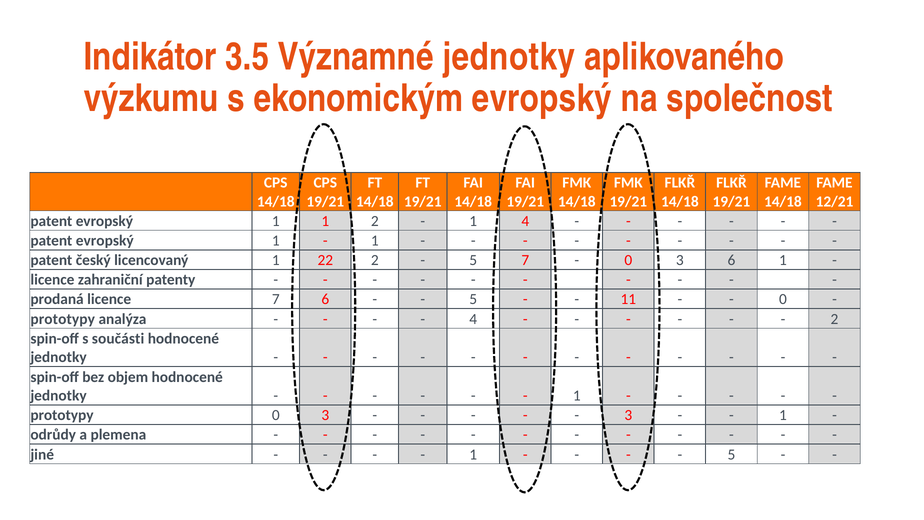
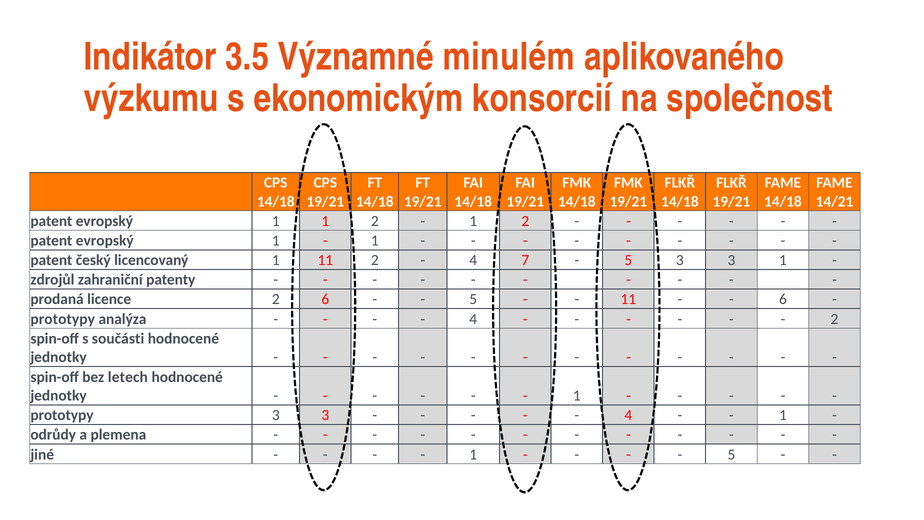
Významné jednotky: jednotky -> minulém
ekonomickým evropský: evropský -> konsorcií
12/21: 12/21 -> 14/21
4 at (525, 221): 4 -> 2
1 22: 22 -> 11
5 at (473, 260): 5 -> 4
0 at (628, 260): 0 -> 5
6 at (731, 260): 6 -> 3
licence at (52, 280): licence -> zdrojůl
licence 7: 7 -> 2
0 at (783, 299): 0 -> 6
objem: objem -> letech
prototypy 0: 0 -> 3
3 at (628, 415): 3 -> 4
